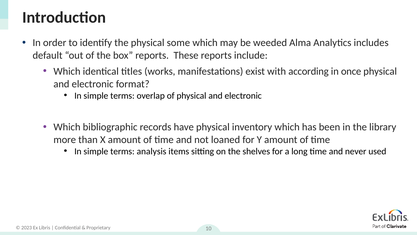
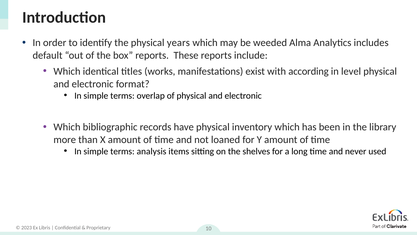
some: some -> years
once: once -> level
